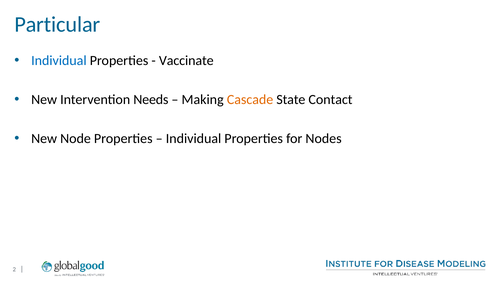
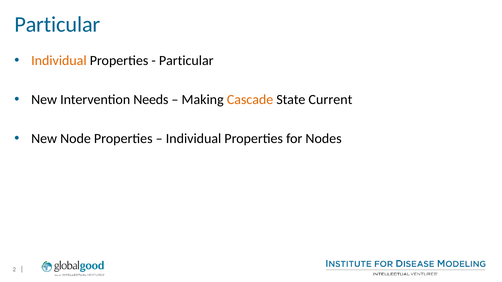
Individual at (59, 61) colour: blue -> orange
Vaccinate at (186, 61): Vaccinate -> Particular
Contact: Contact -> Current
